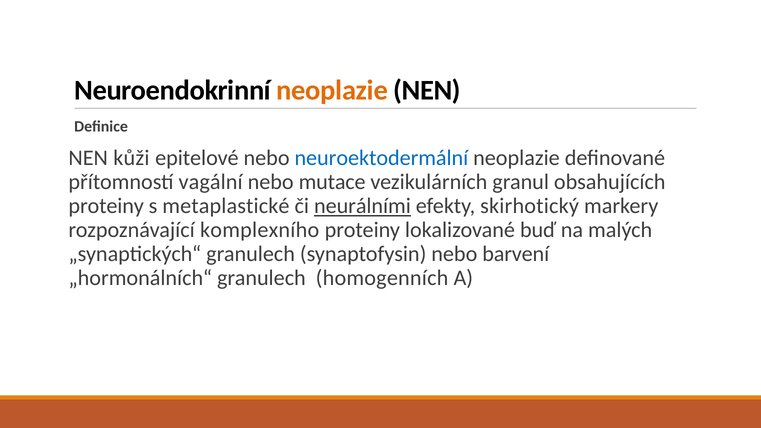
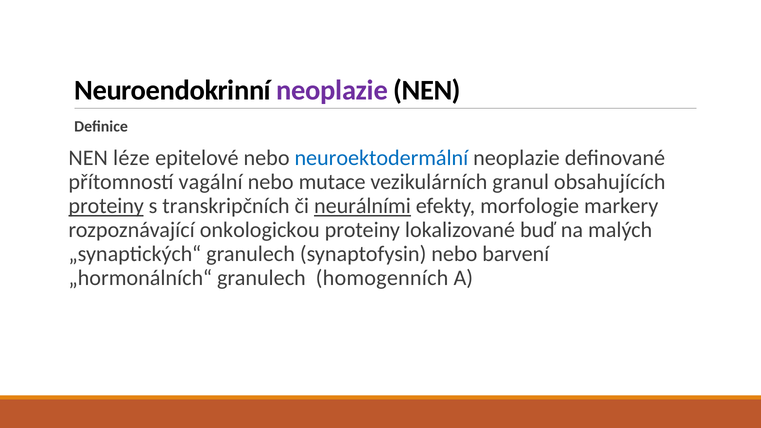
neoplazie at (332, 90) colour: orange -> purple
kůži: kůži -> léze
proteiny at (106, 206) underline: none -> present
metaplastické: metaplastické -> transkripčních
skirhotický: skirhotický -> morfologie
komplexního: komplexního -> onkologickou
